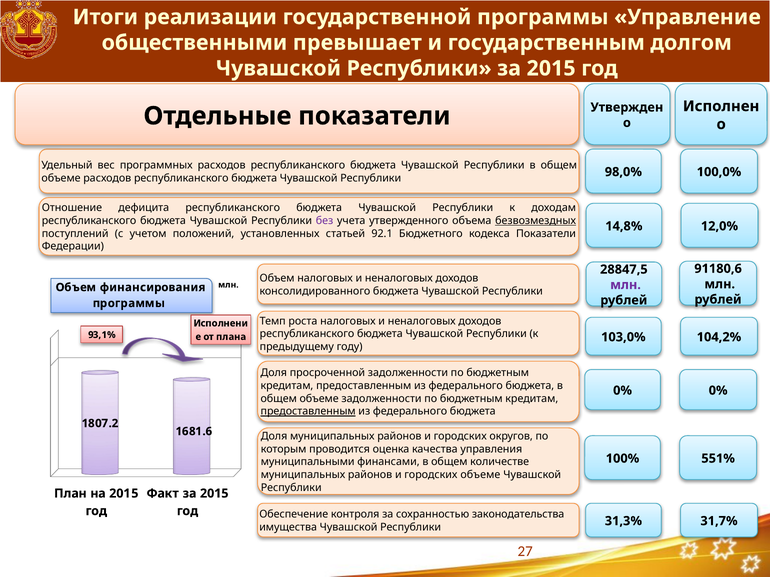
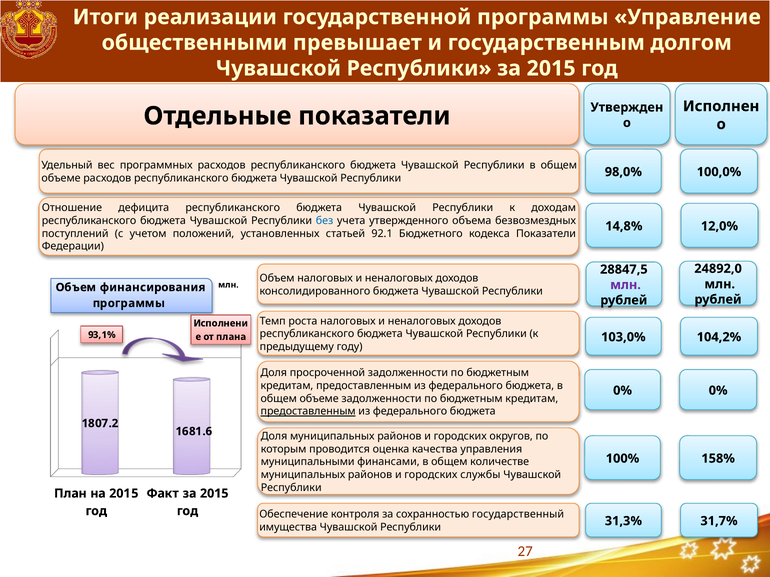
без colour: purple -> blue
безвозмездных underline: present -> none
91180,6: 91180,6 -> 24892,0
551%: 551% -> 158%
городских объеме: объеме -> службы
законодательства: законодательства -> государственный
